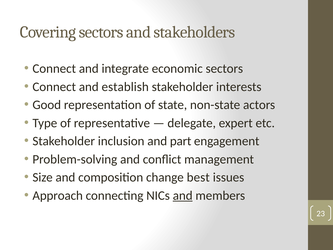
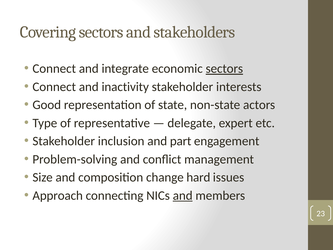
sectors at (224, 69) underline: none -> present
establish: establish -> inactivity
best: best -> hard
